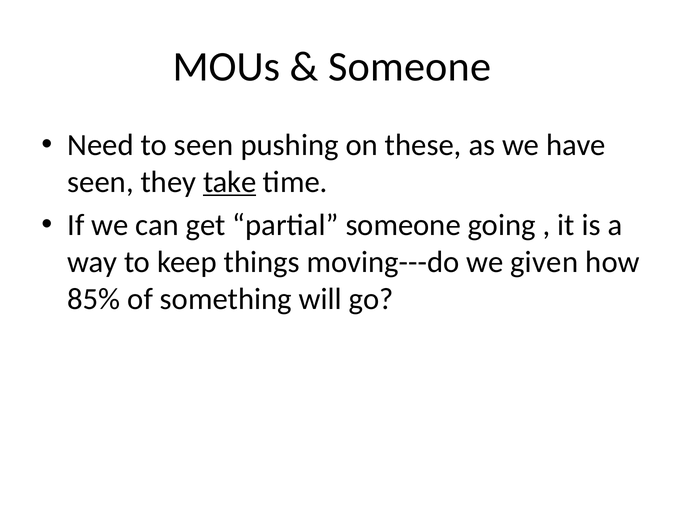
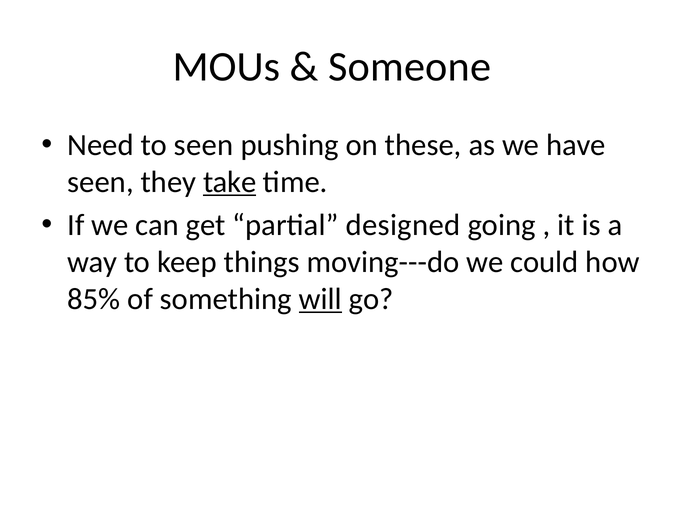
partial someone: someone -> designed
given: given -> could
will underline: none -> present
